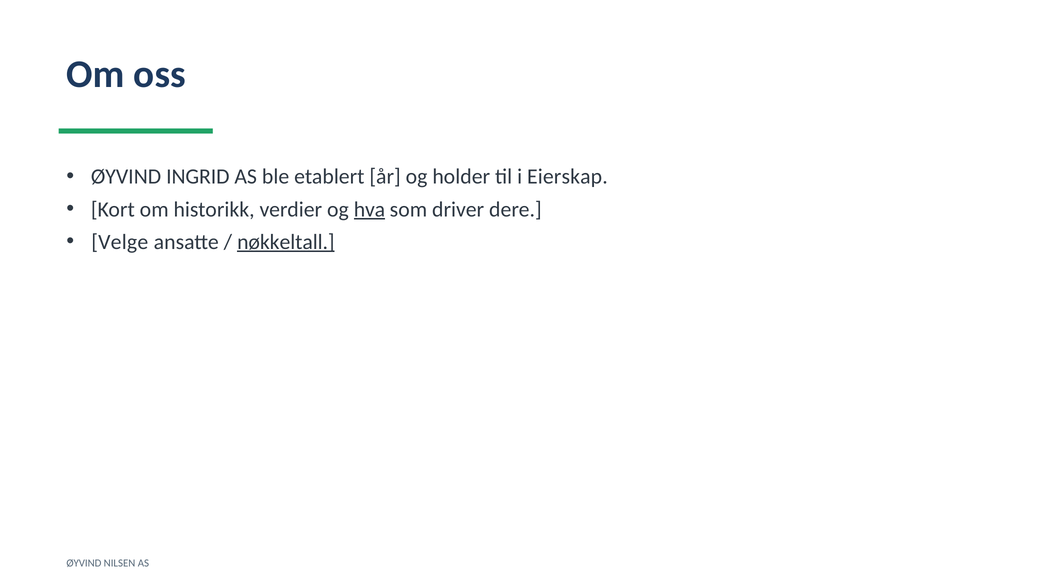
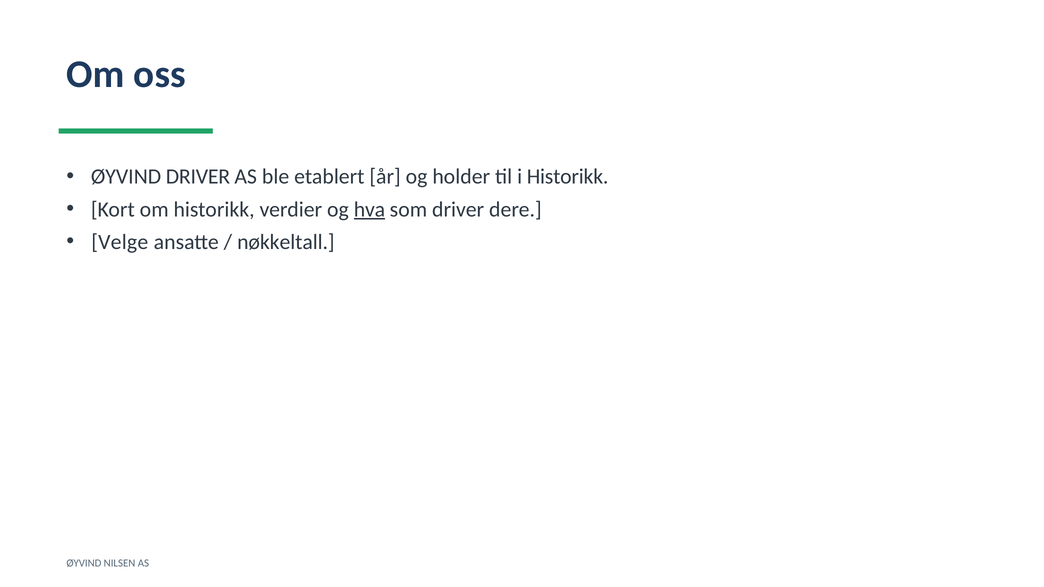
ØYVIND INGRID: INGRID -> DRIVER
i Eierskap: Eierskap -> Historikk
nøkkeltall underline: present -> none
